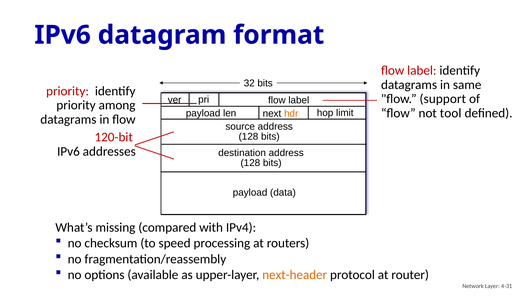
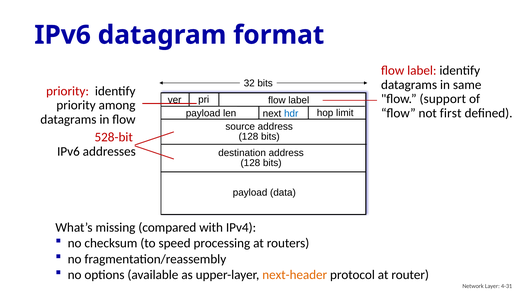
tool: tool -> first
hdr colour: orange -> blue
120-bit: 120-bit -> 528-bit
